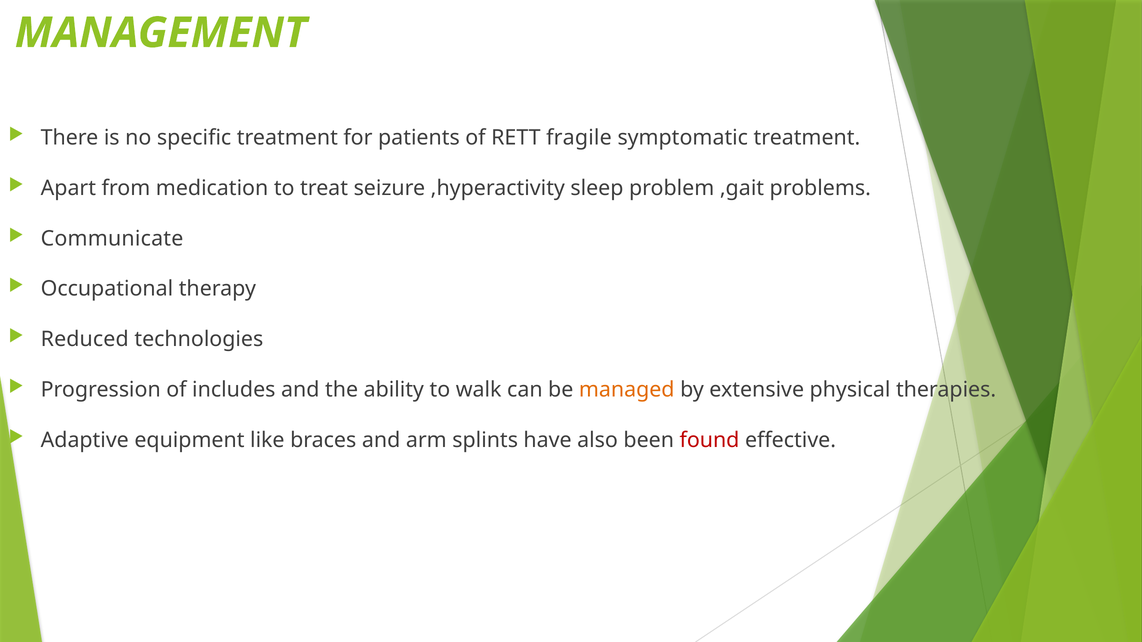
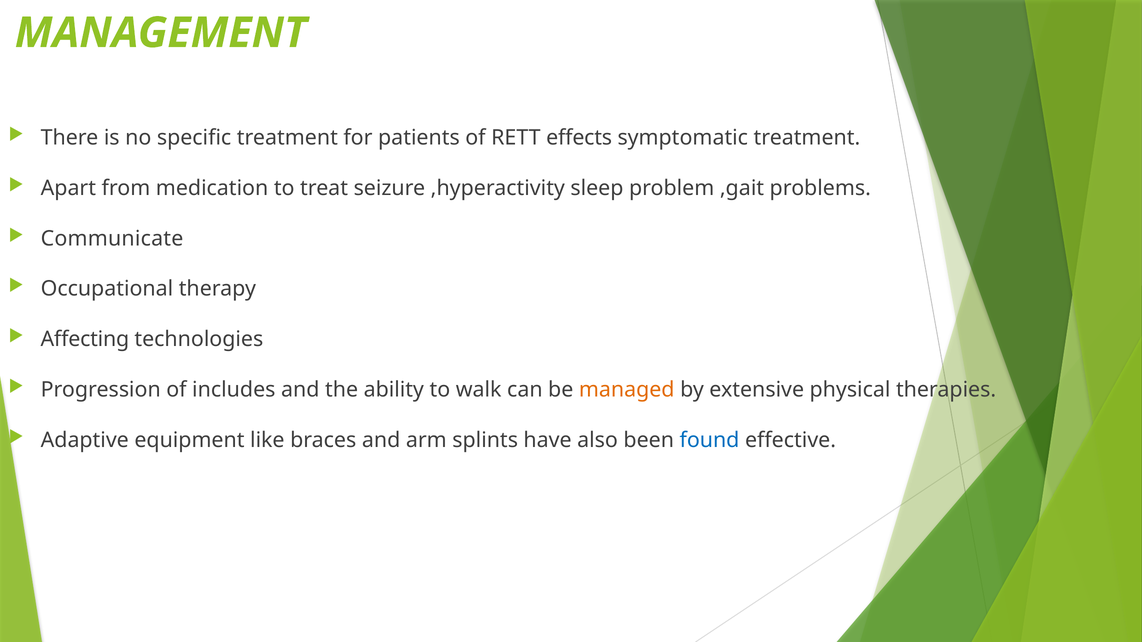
fragile: fragile -> effects
Reduced: Reduced -> Affecting
found colour: red -> blue
